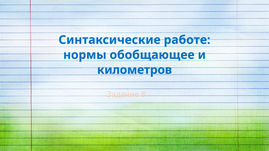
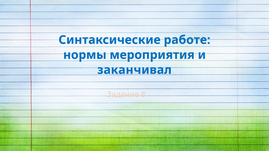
обобщающее: обобщающее -> мероприятия
километров: километров -> заканчивал
